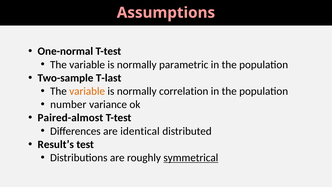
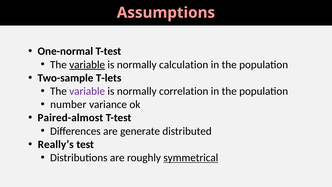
variable at (87, 65) underline: none -> present
parametric: parametric -> calculation
T-last: T-last -> T-lets
variable at (87, 91) colour: orange -> purple
identical: identical -> generate
Result’s: Result’s -> Really’s
